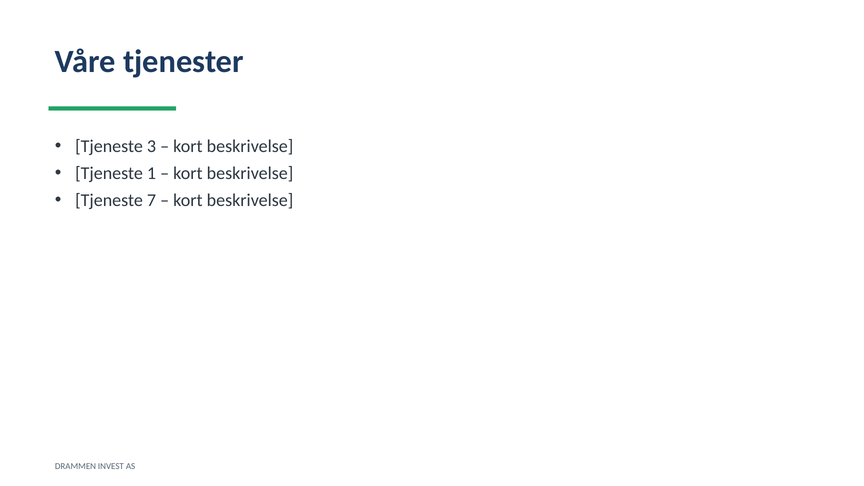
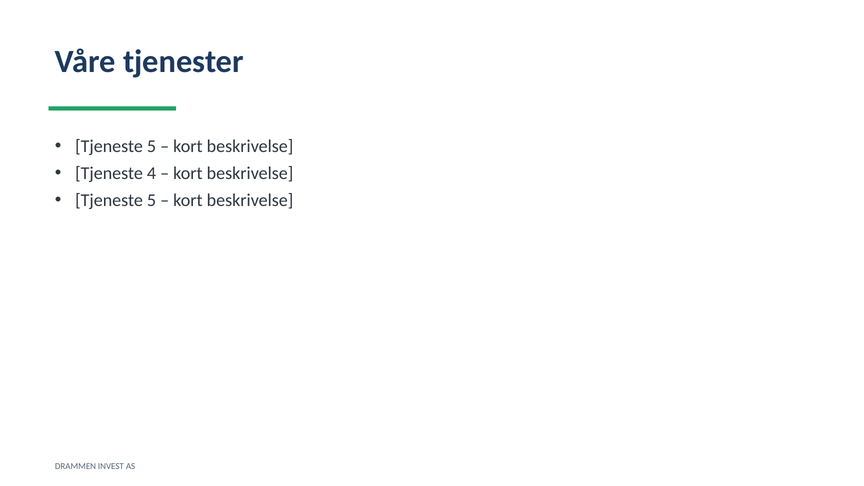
3 at (151, 146): 3 -> 5
1: 1 -> 4
7 at (151, 200): 7 -> 5
